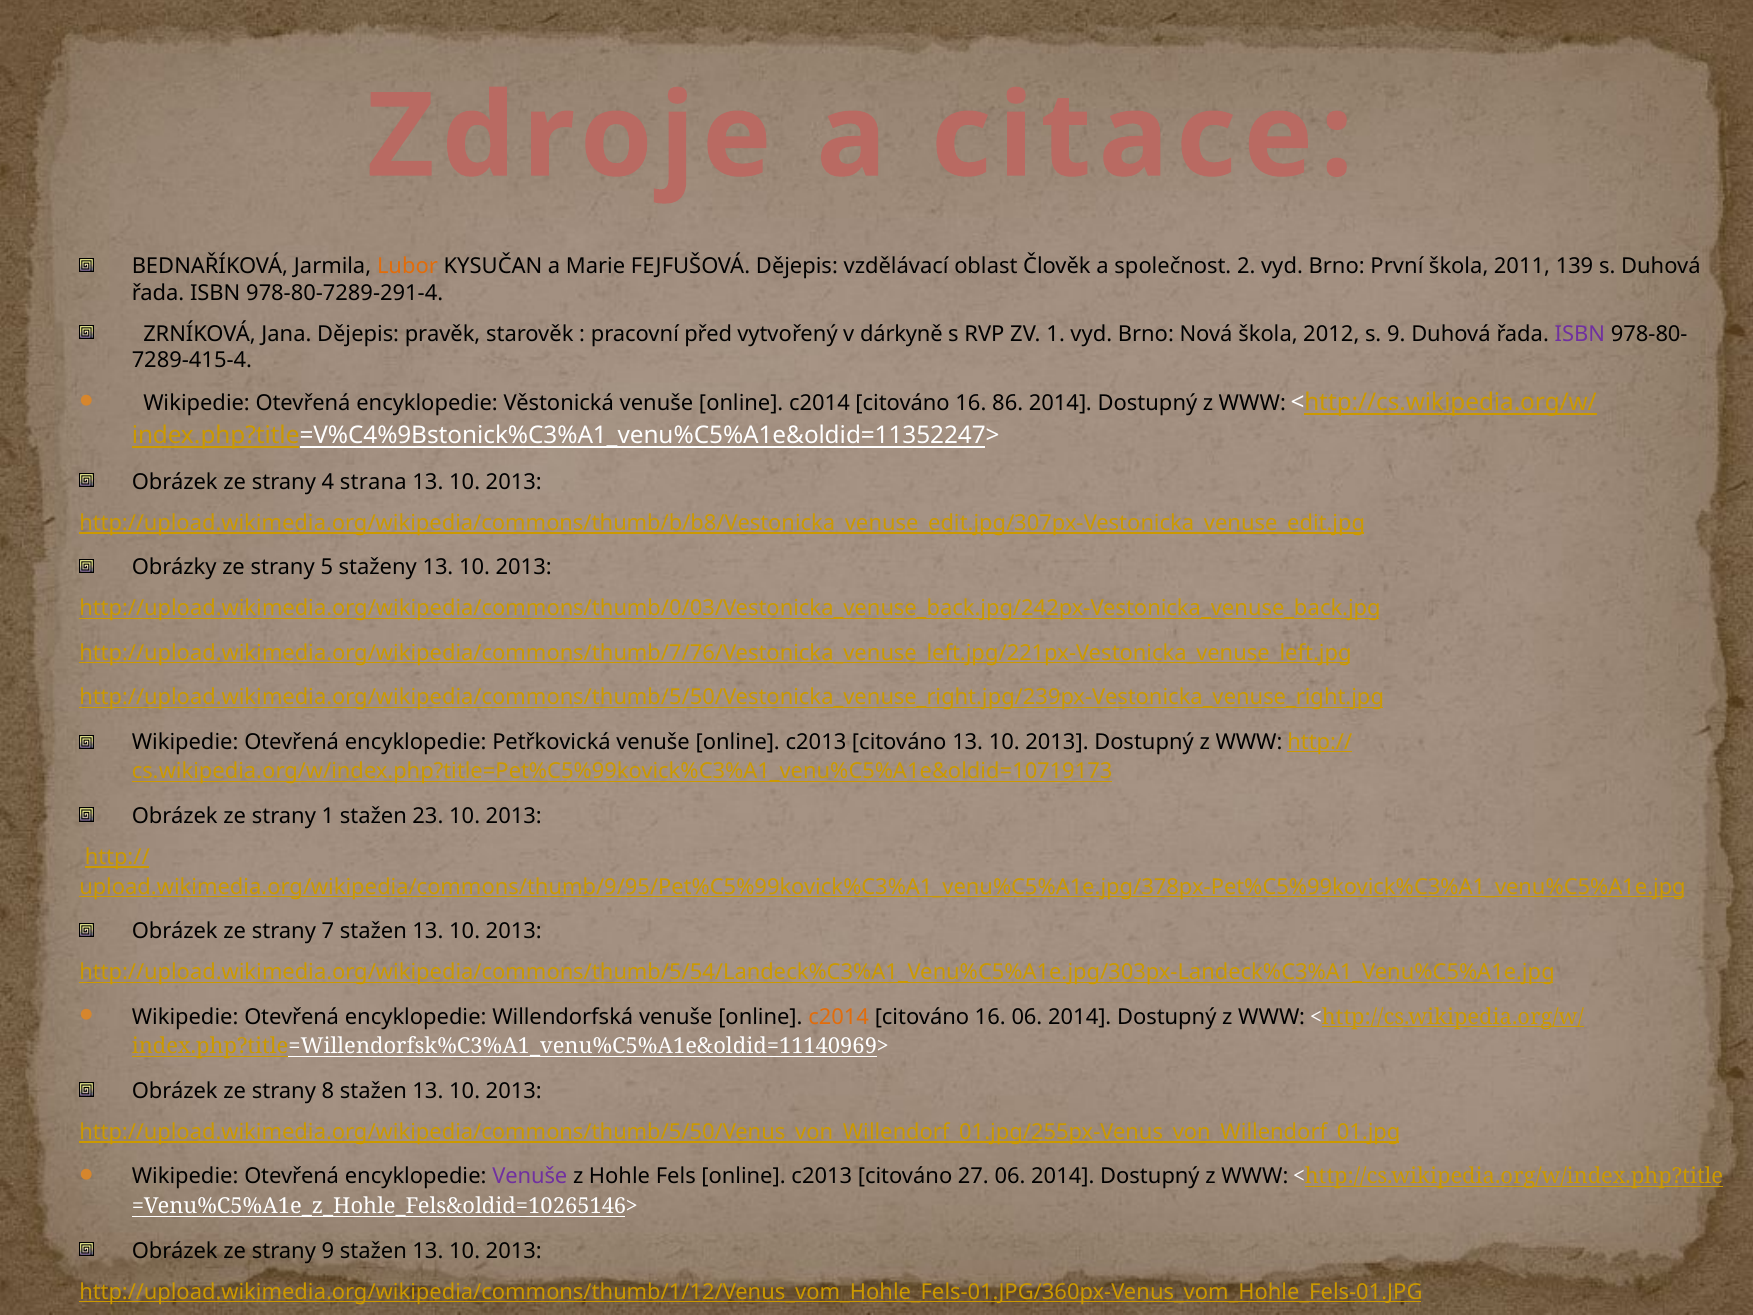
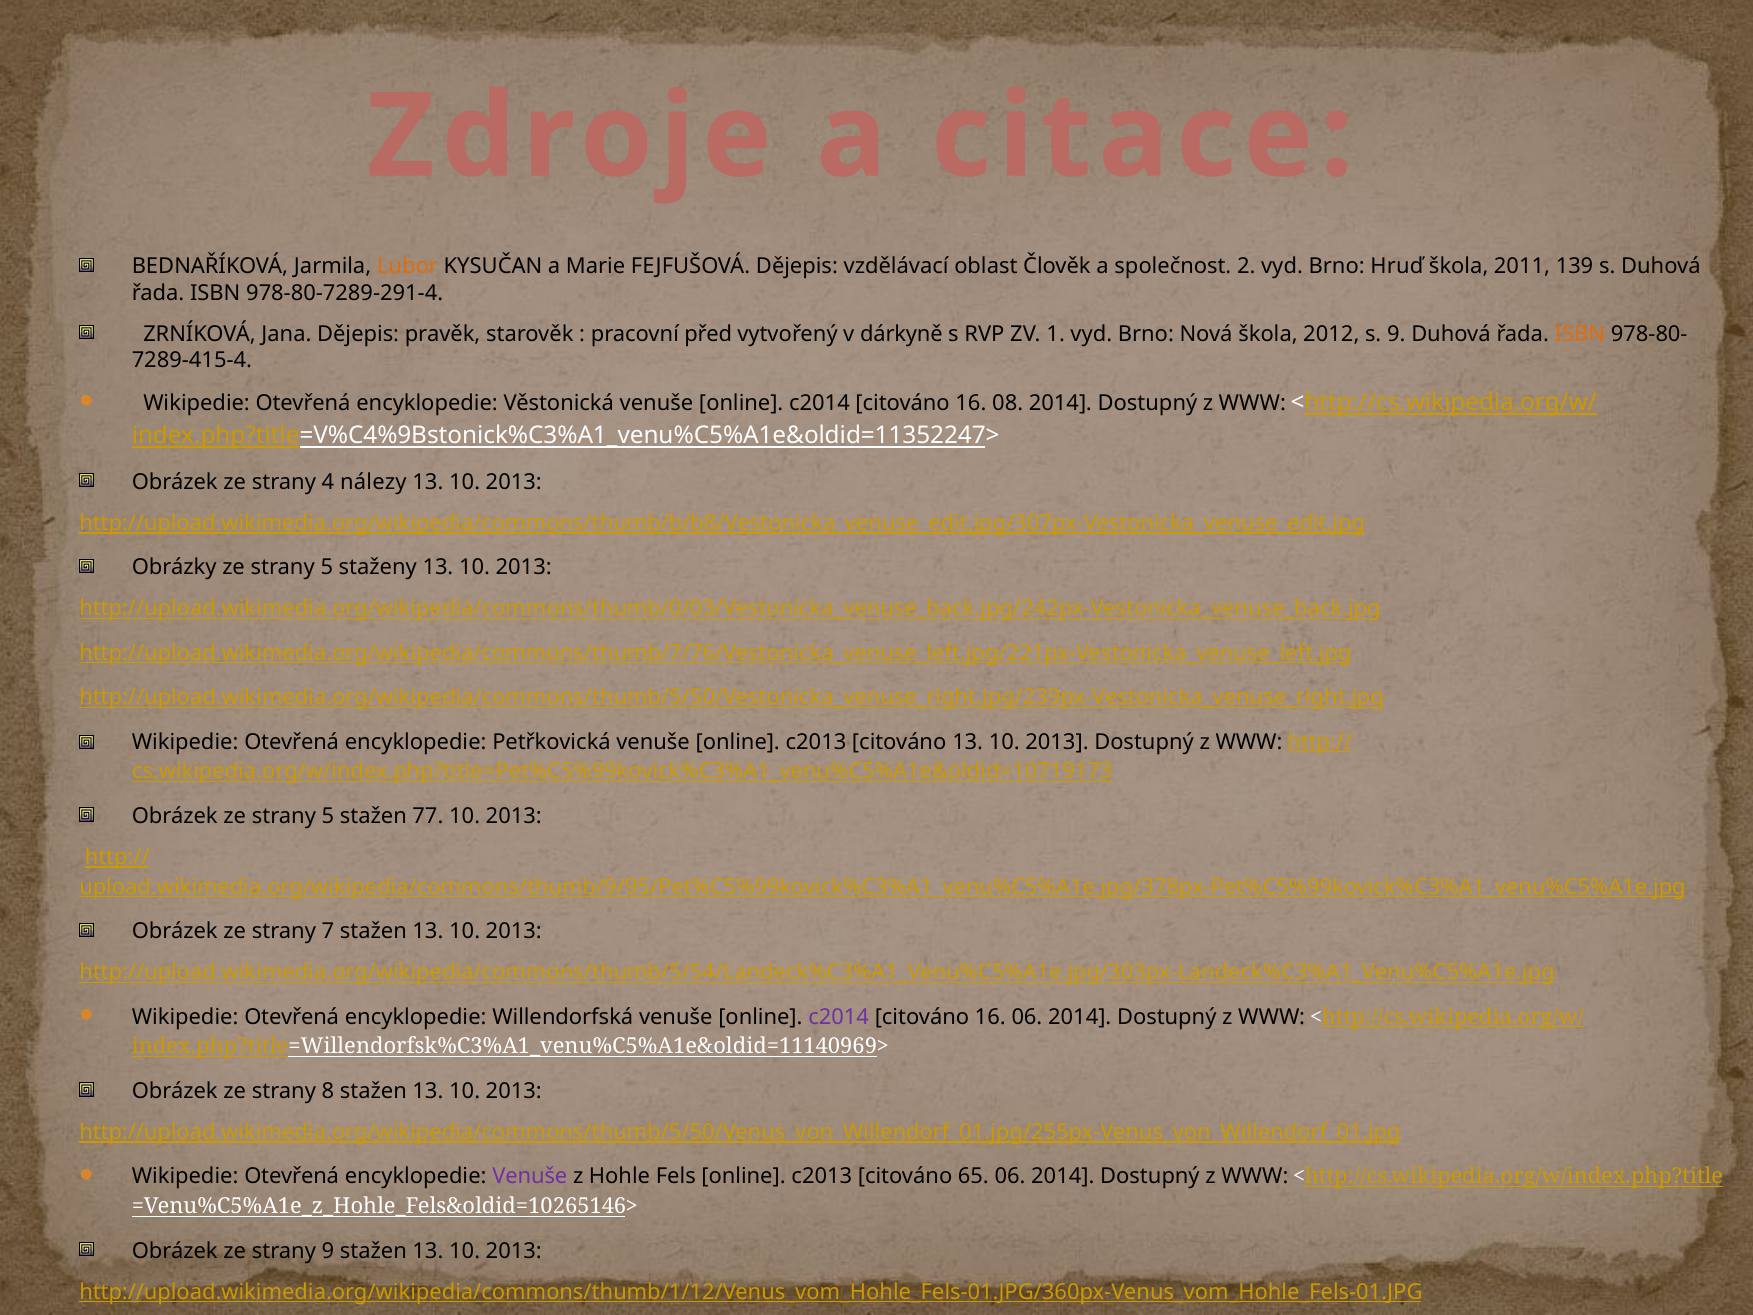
První: První -> Hruď
ISBN at (1580, 334) colour: purple -> orange
86: 86 -> 08
strana: strana -> nálezy
Obrázek ze strany 1: 1 -> 5
23: 23 -> 77
c2014 at (839, 1017) colour: orange -> purple
27: 27 -> 65
